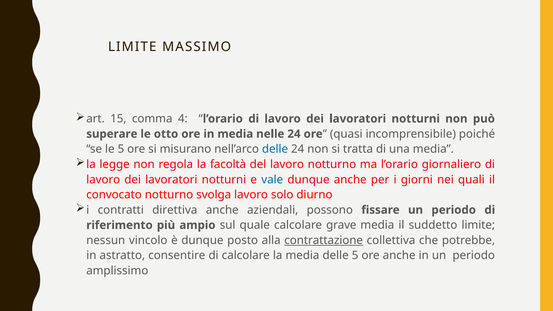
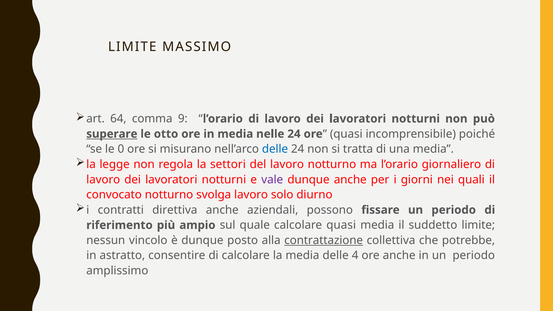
15: 15 -> 64
4: 4 -> 9
superare underline: none -> present
le 5: 5 -> 0
facoltà: facoltà -> settori
vale colour: blue -> purple
calcolare grave: grave -> quasi
delle 5: 5 -> 4
